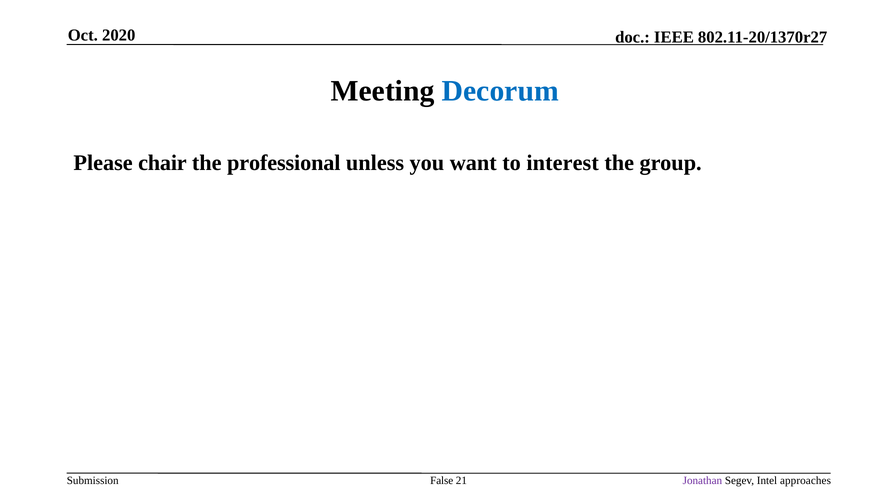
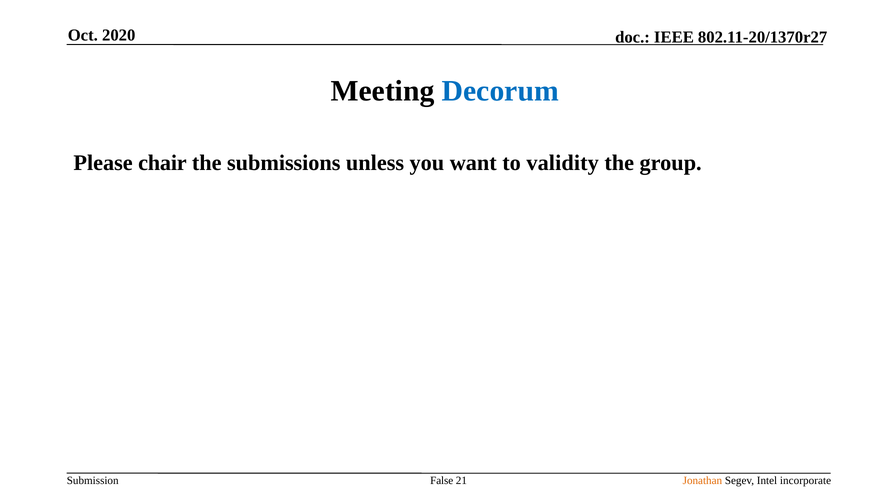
professional: professional -> submissions
interest: interest -> validity
Jonathan colour: purple -> orange
approaches: approaches -> incorporate
